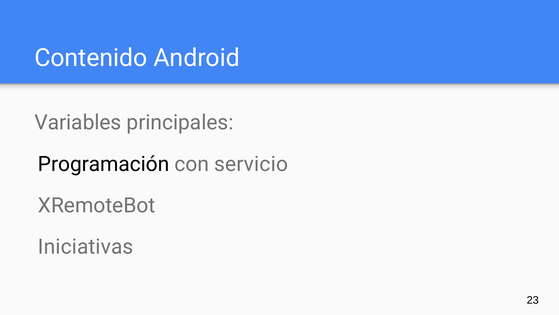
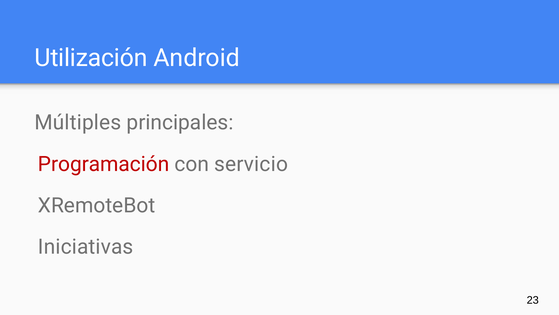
Contenido: Contenido -> Utilización
Variables: Variables -> Múltiples
Programación colour: black -> red
